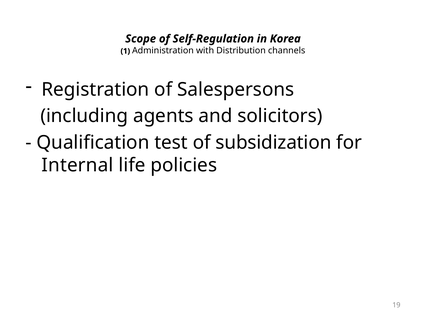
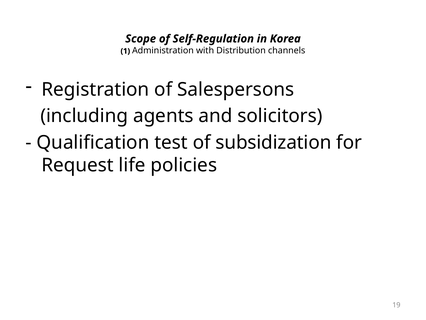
Internal: Internal -> Request
